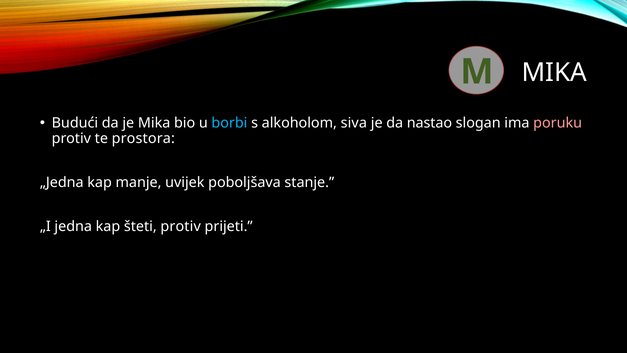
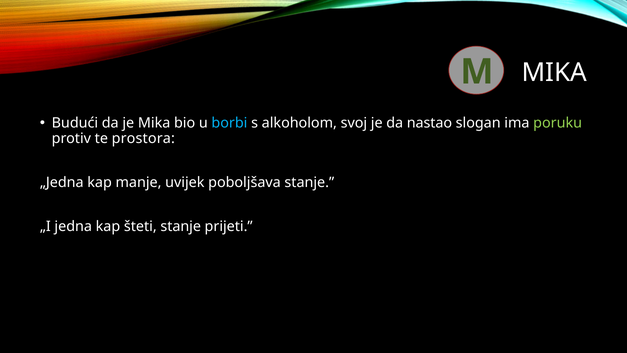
siva: siva -> svoj
poruku colour: pink -> light green
šteti protiv: protiv -> stanje
